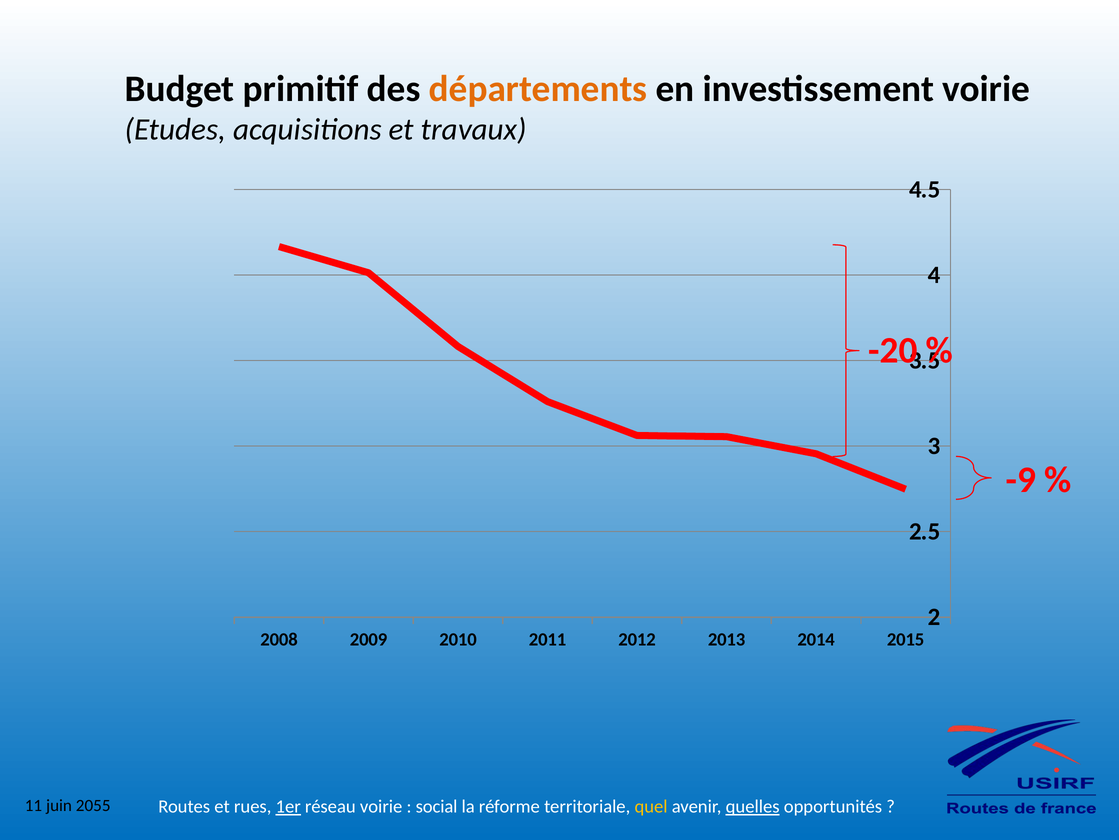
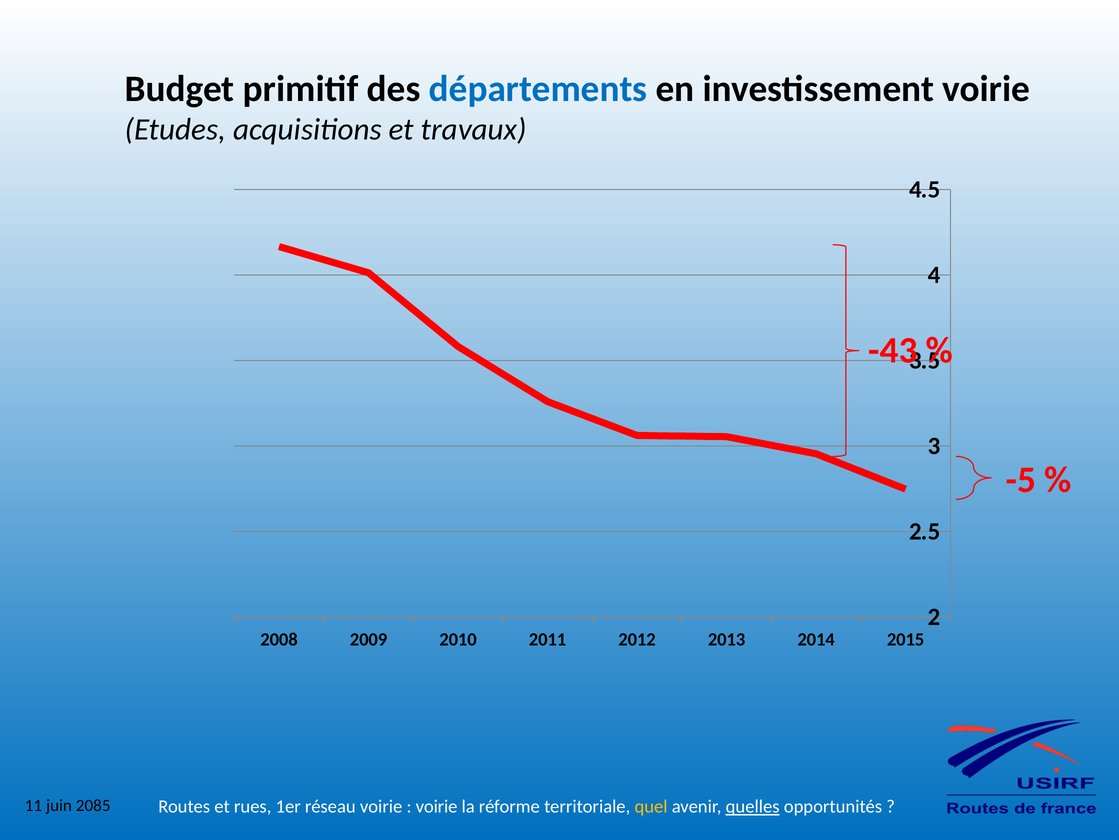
départements colour: orange -> blue
-20: -20 -> -43
-9: -9 -> -5
2055: 2055 -> 2085
1er underline: present -> none
social at (437, 806): social -> voirie
